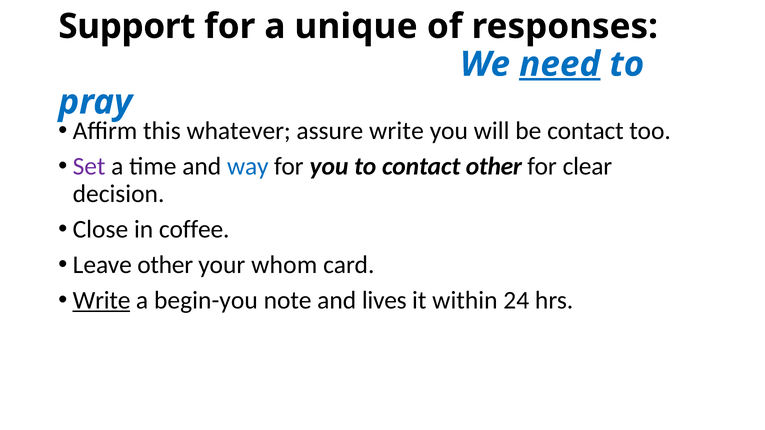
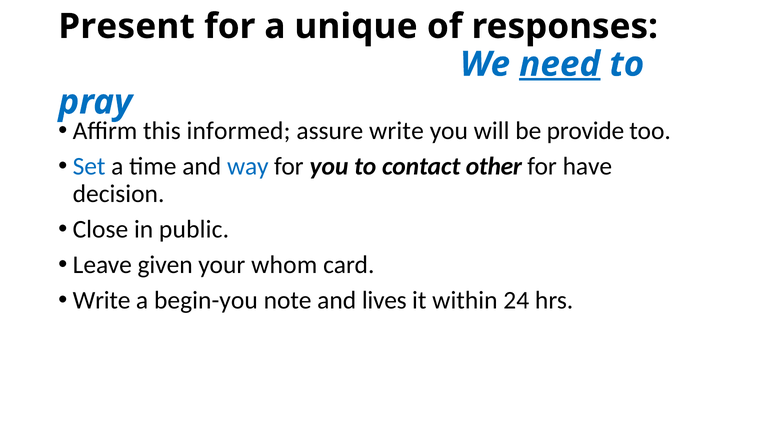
Support: Support -> Present
whatever: whatever -> informed
be contact: contact -> provide
Set colour: purple -> blue
clear: clear -> have
coffee: coffee -> public
Leave other: other -> given
Write at (102, 301) underline: present -> none
